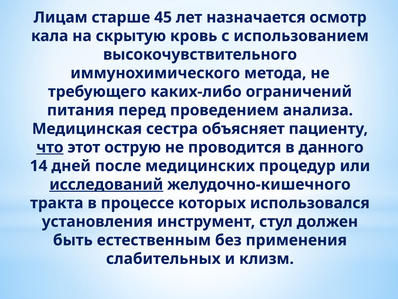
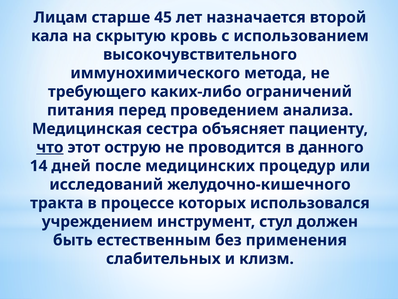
осмотр: осмотр -> второй
исследований underline: present -> none
установления: установления -> учреждением
